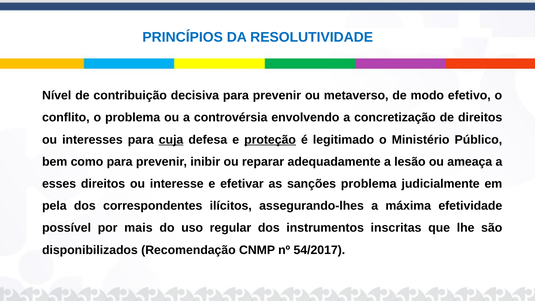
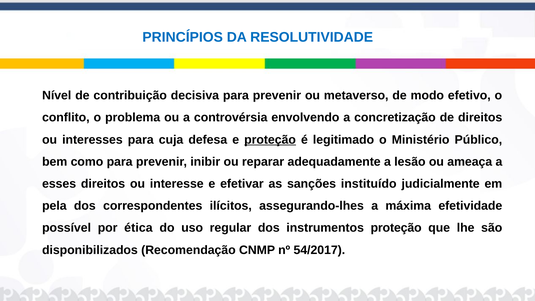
cuja underline: present -> none
sanções problema: problema -> instituído
mais: mais -> ética
instrumentos inscritas: inscritas -> proteção
